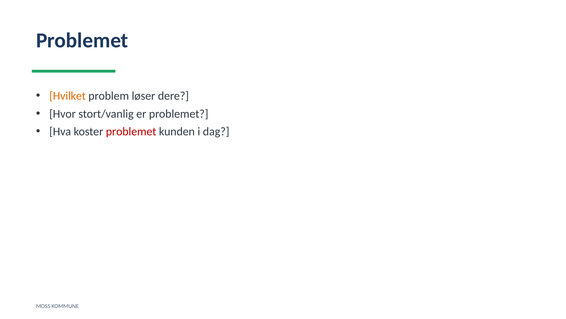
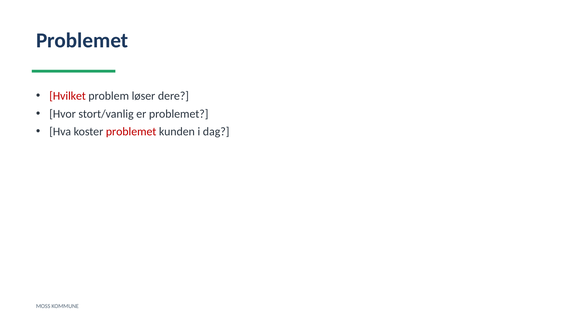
Hvilket colour: orange -> red
